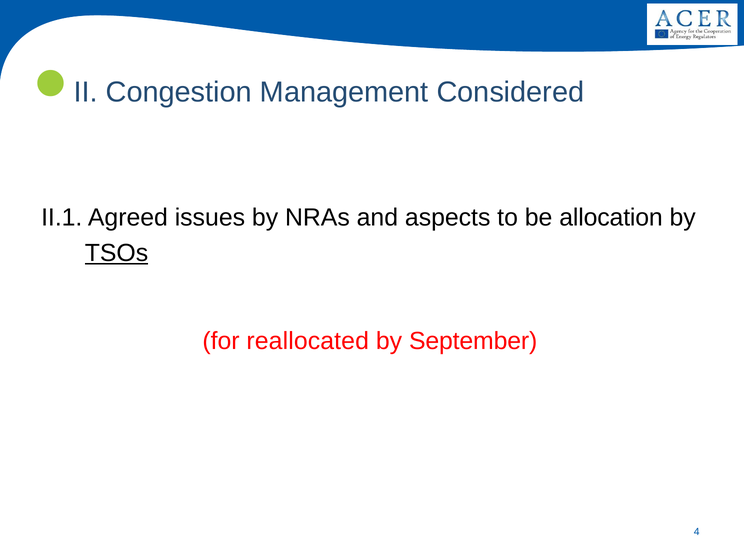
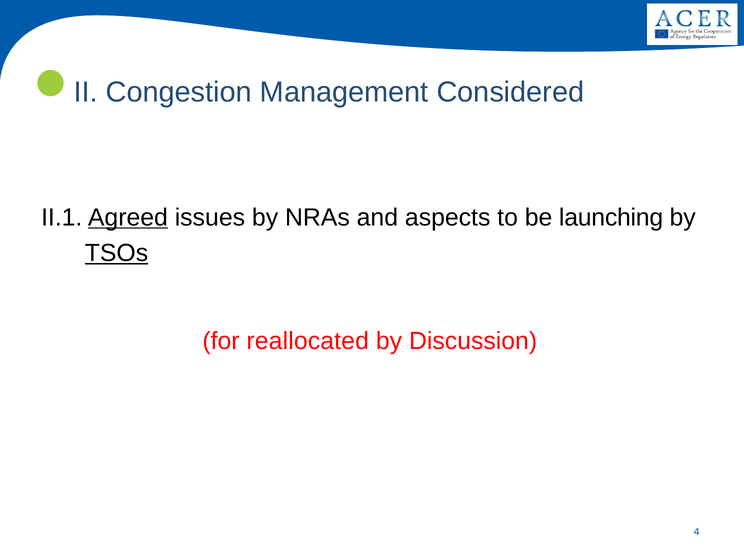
Agreed underline: none -> present
allocation: allocation -> launching
September: September -> Discussion
